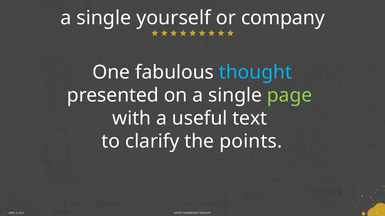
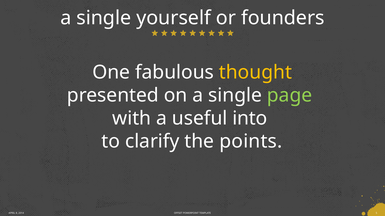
company: company -> founders
thought colour: light blue -> yellow
text: text -> into
